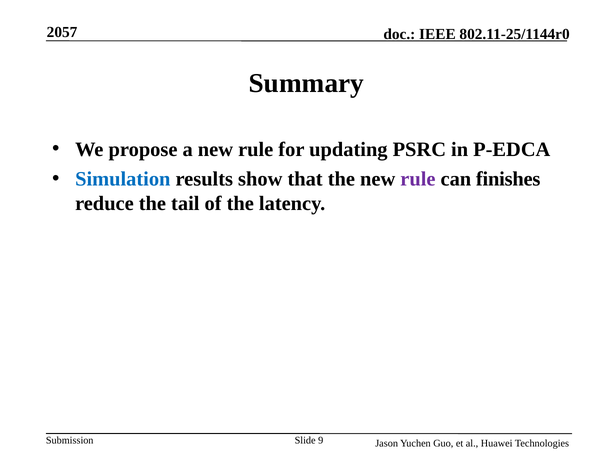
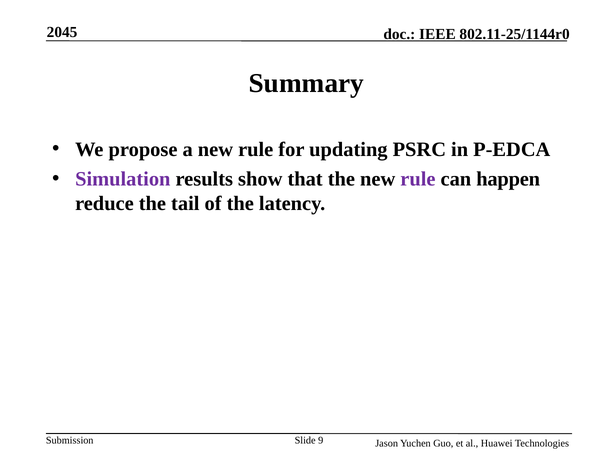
2057: 2057 -> 2045
Simulation colour: blue -> purple
finishes: finishes -> happen
